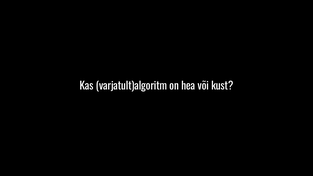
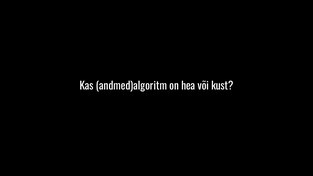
varjatult)algoritm: varjatult)algoritm -> andmed)algoritm
